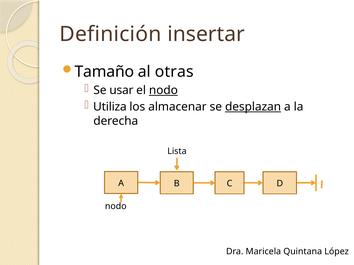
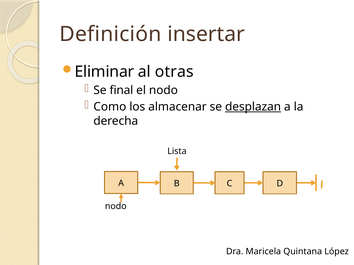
Tamaño: Tamaño -> Eliminar
usar: usar -> final
nodo at (163, 90) underline: present -> none
Utiliza: Utiliza -> Como
